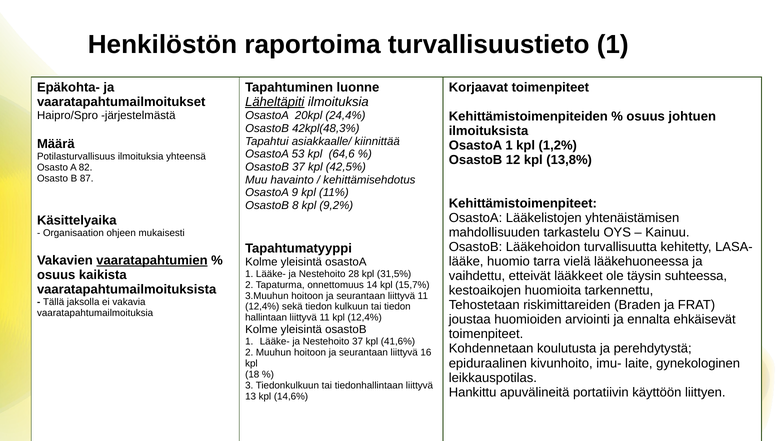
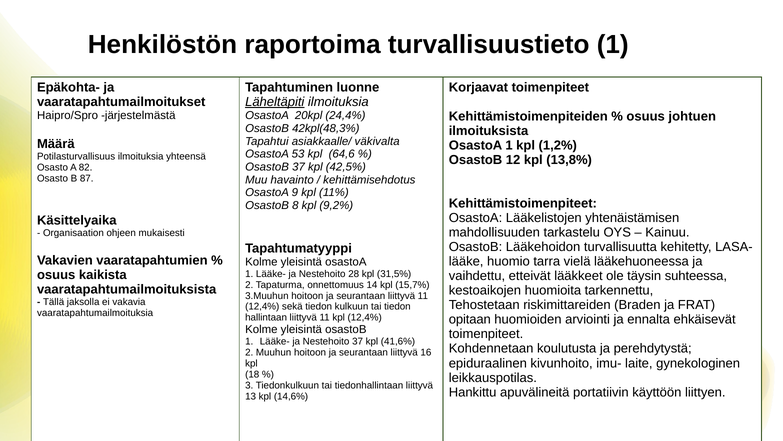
kiinnittää: kiinnittää -> väkivalta
vaaratapahtumien underline: present -> none
joustaa: joustaa -> opitaan
